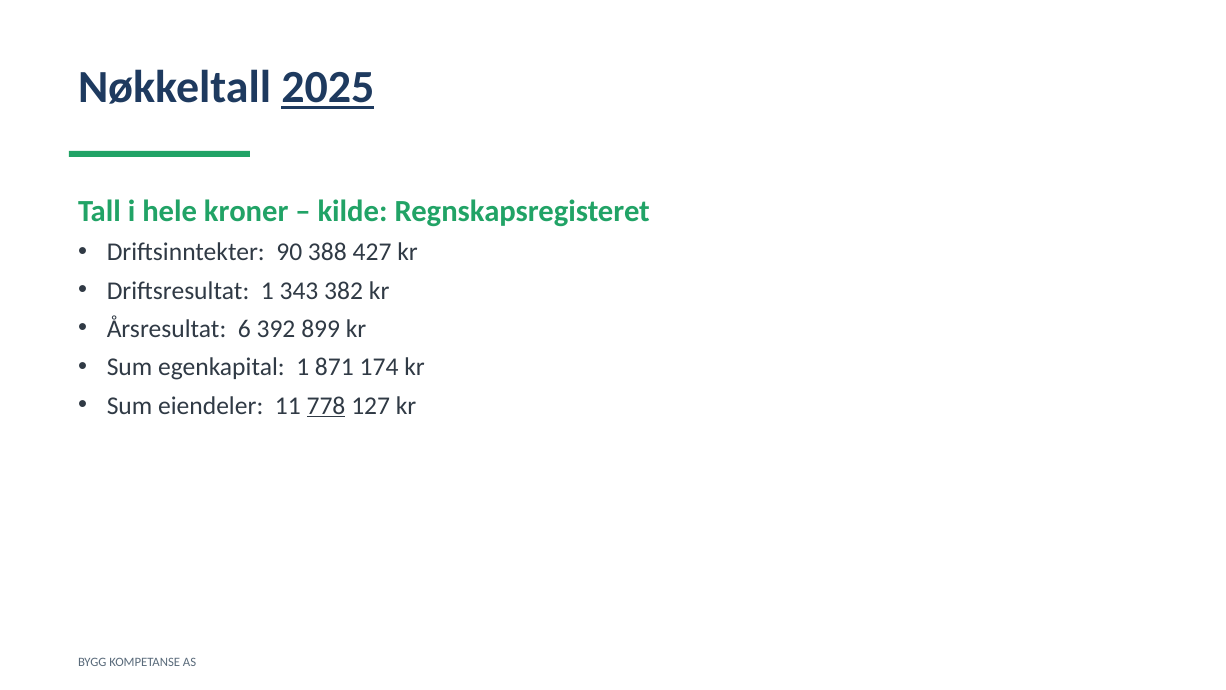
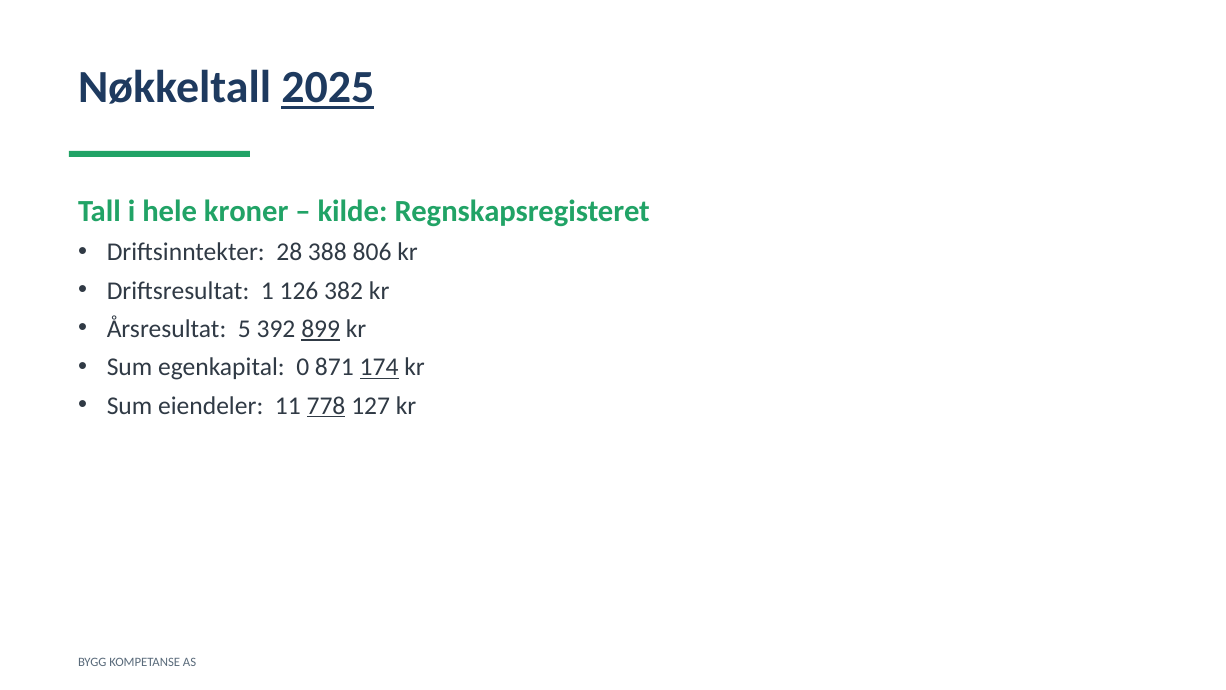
90: 90 -> 28
427: 427 -> 806
343: 343 -> 126
6: 6 -> 5
899 underline: none -> present
egenkapital 1: 1 -> 0
174 underline: none -> present
